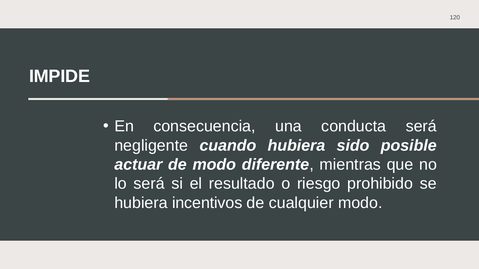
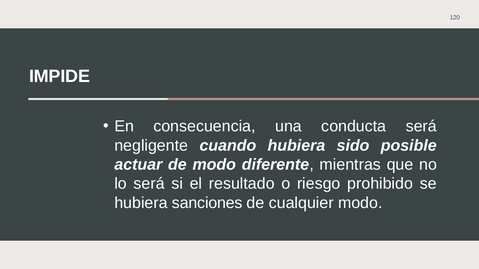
incentivos: incentivos -> sanciones
